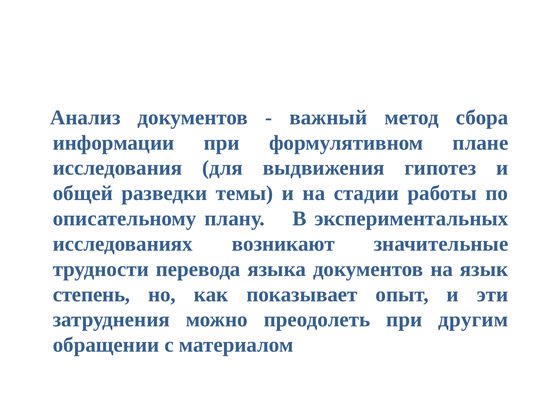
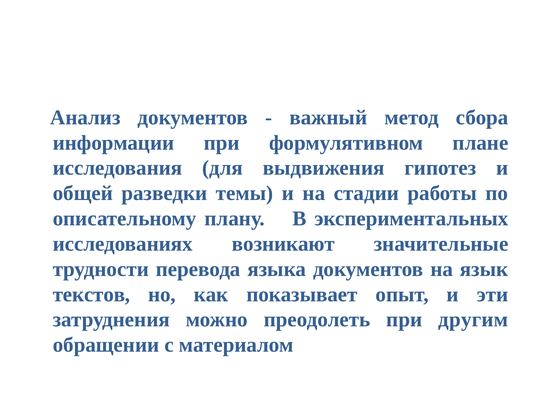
степень: степень -> текстов
